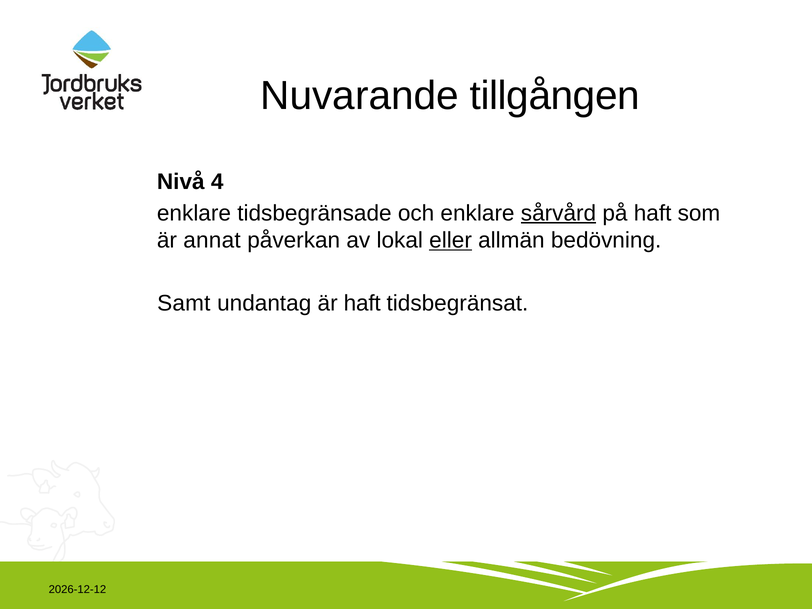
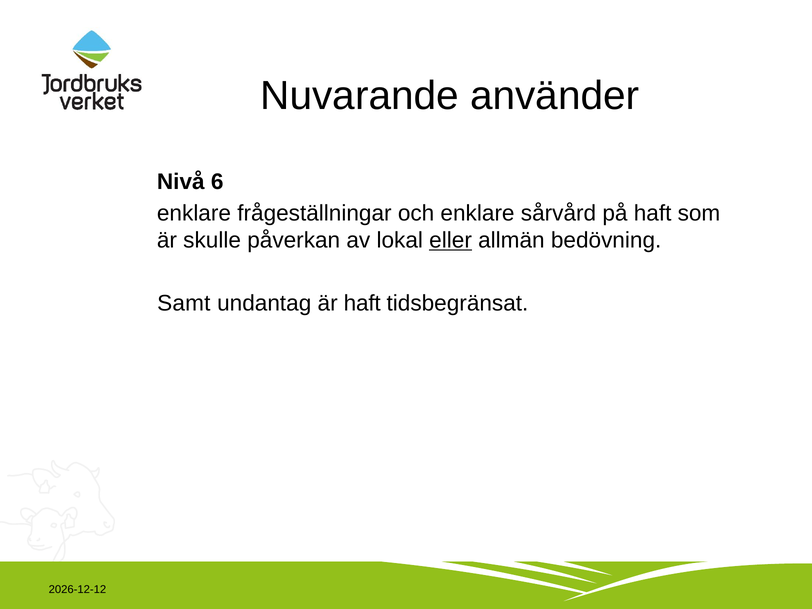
tillgången: tillgången -> använder
4: 4 -> 6
tidsbegränsade: tidsbegränsade -> frågeställningar
sårvård underline: present -> none
annat: annat -> skulle
